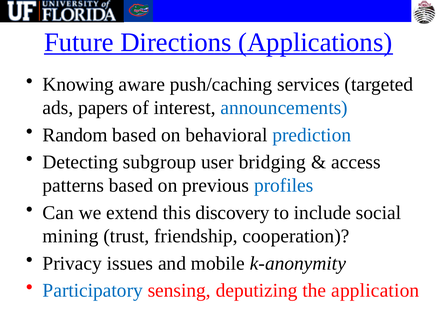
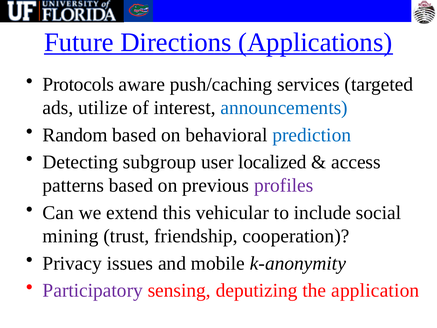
Knowing: Knowing -> Protocols
papers: papers -> utilize
bridging: bridging -> localized
profiles colour: blue -> purple
discovery: discovery -> vehicular
Participatory colour: blue -> purple
